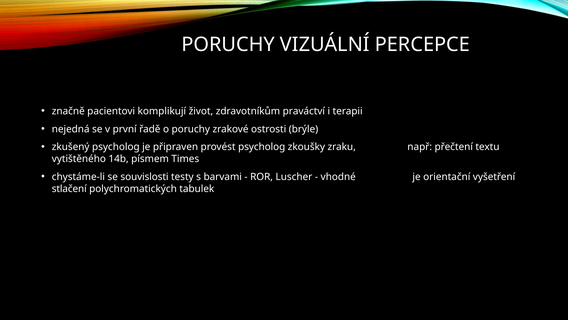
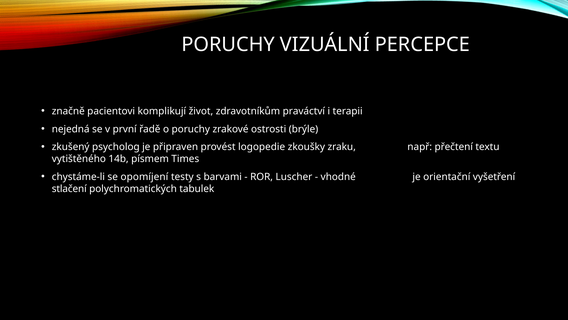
provést psycholog: psycholog -> logopedie
souvislosti: souvislosti -> opomíjení
